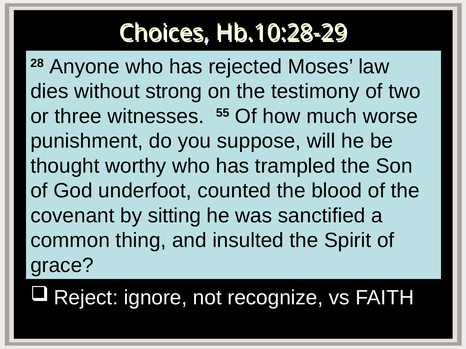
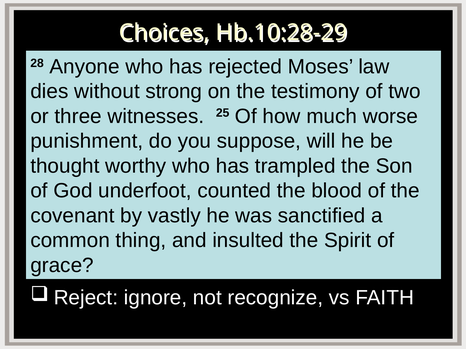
55: 55 -> 25
sitting: sitting -> vastly
